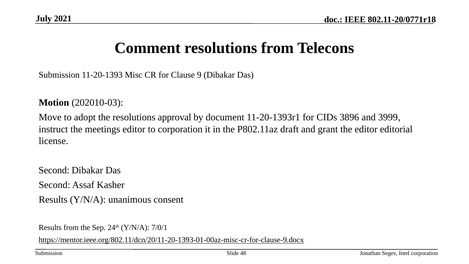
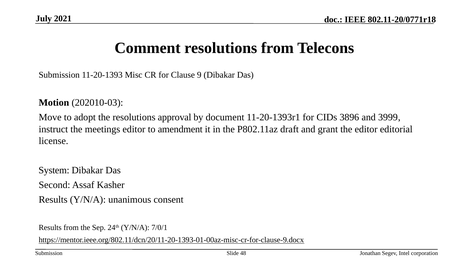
to corporation: corporation -> amendment
Second at (54, 170): Second -> System
